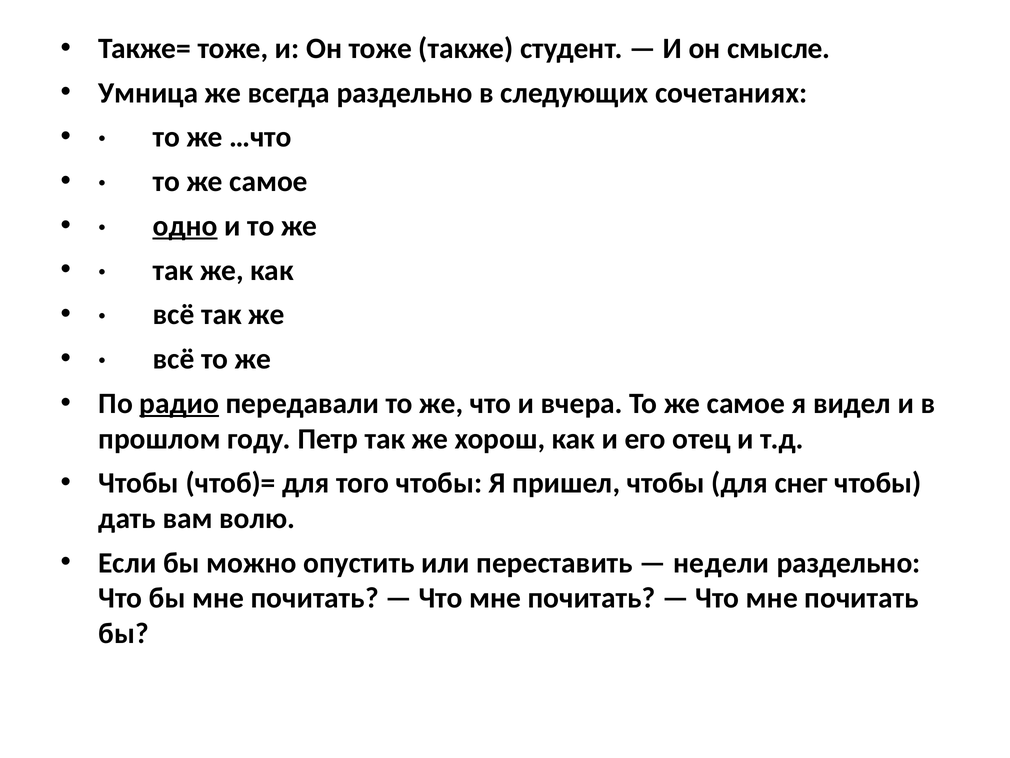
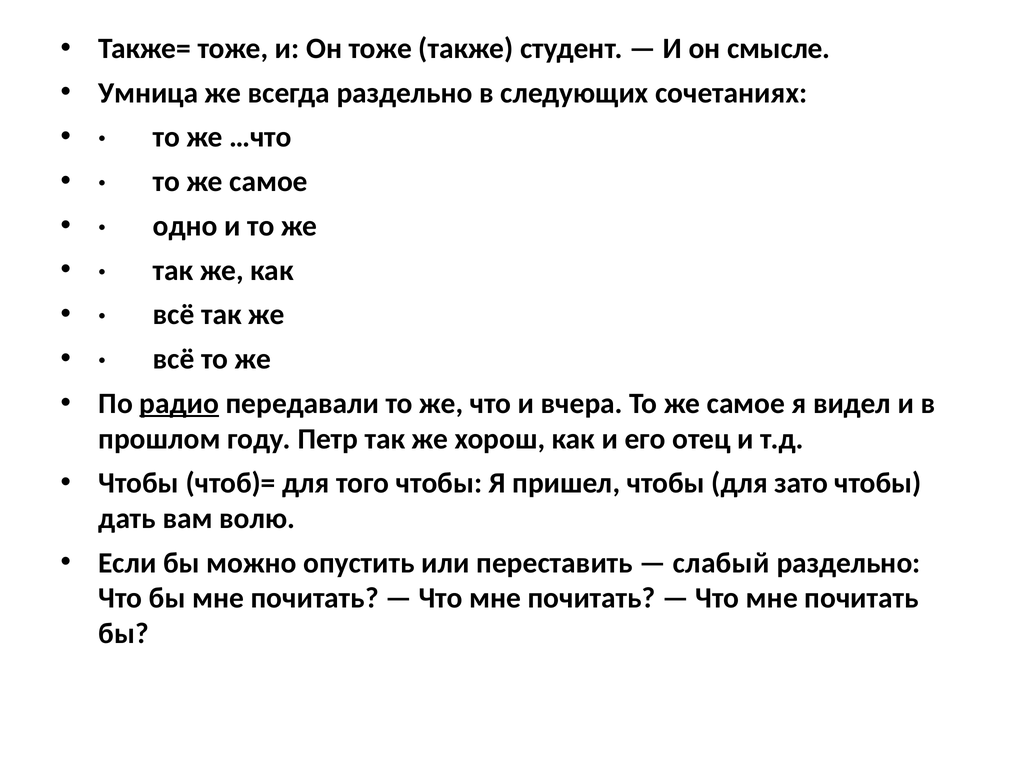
одно underline: present -> none
снег: снег -> зато
недели: недели -> слабый
